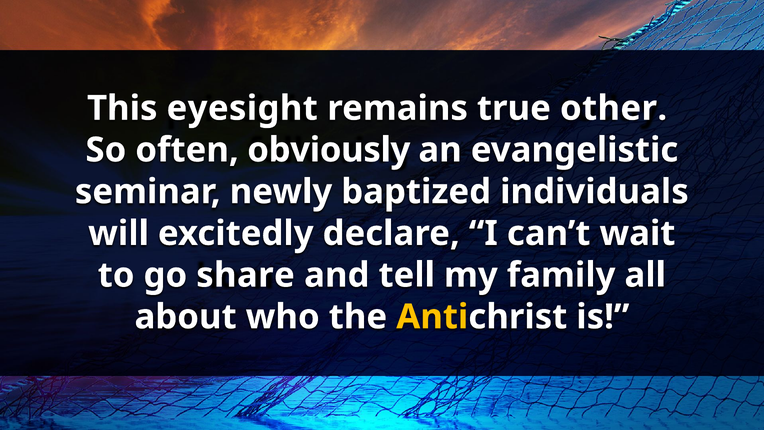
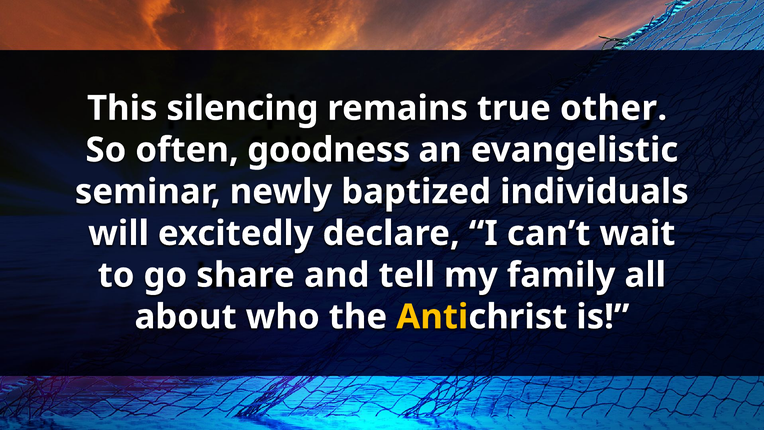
eyesight: eyesight -> silencing
obviously: obviously -> goodness
